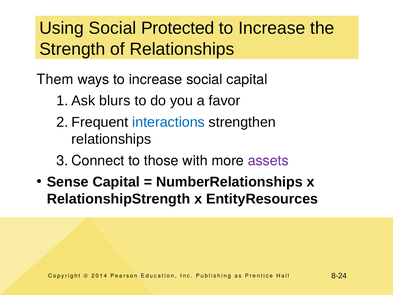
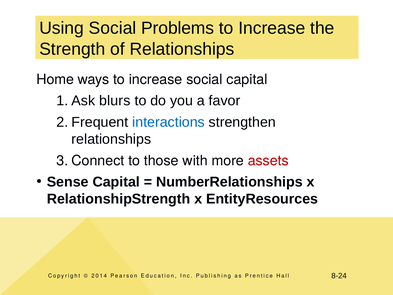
Protected: Protected -> Problems
Them: Them -> Home
assets colour: purple -> red
